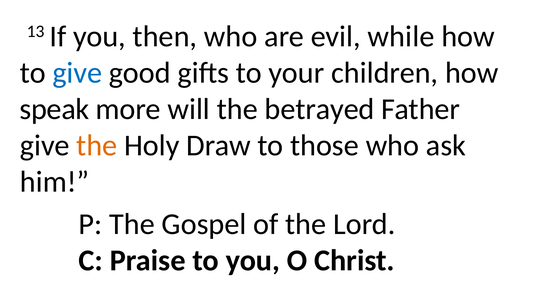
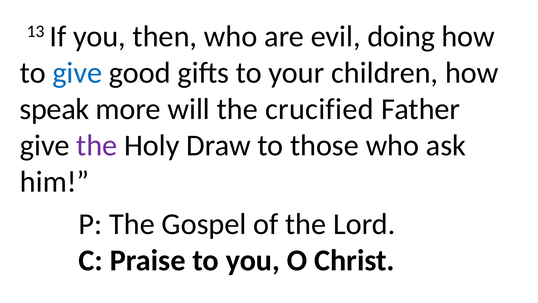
while: while -> doing
betrayed: betrayed -> crucified
the at (97, 145) colour: orange -> purple
